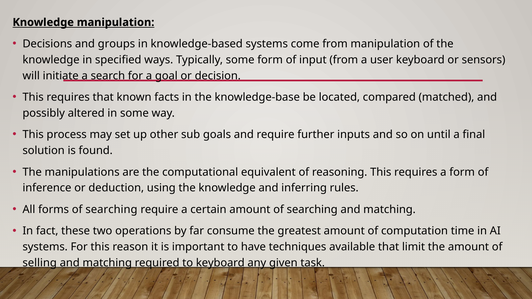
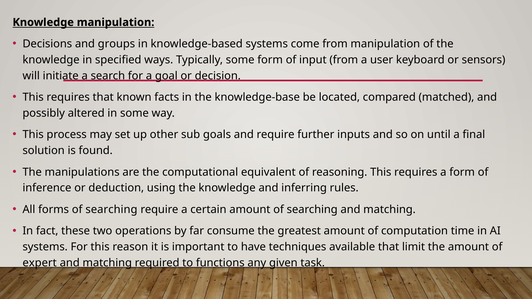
selling: selling -> expert
to keyboard: keyboard -> functions
